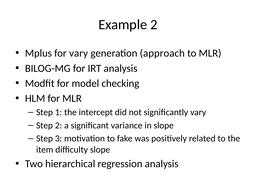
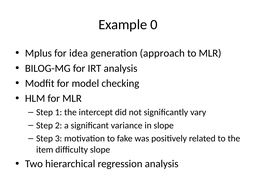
Example 2: 2 -> 0
for vary: vary -> idea
